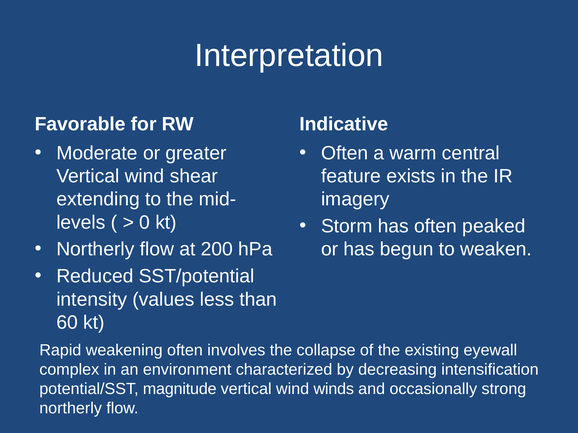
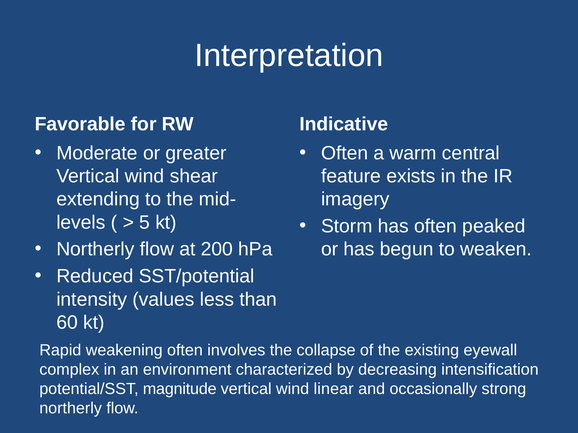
0: 0 -> 5
winds: winds -> linear
